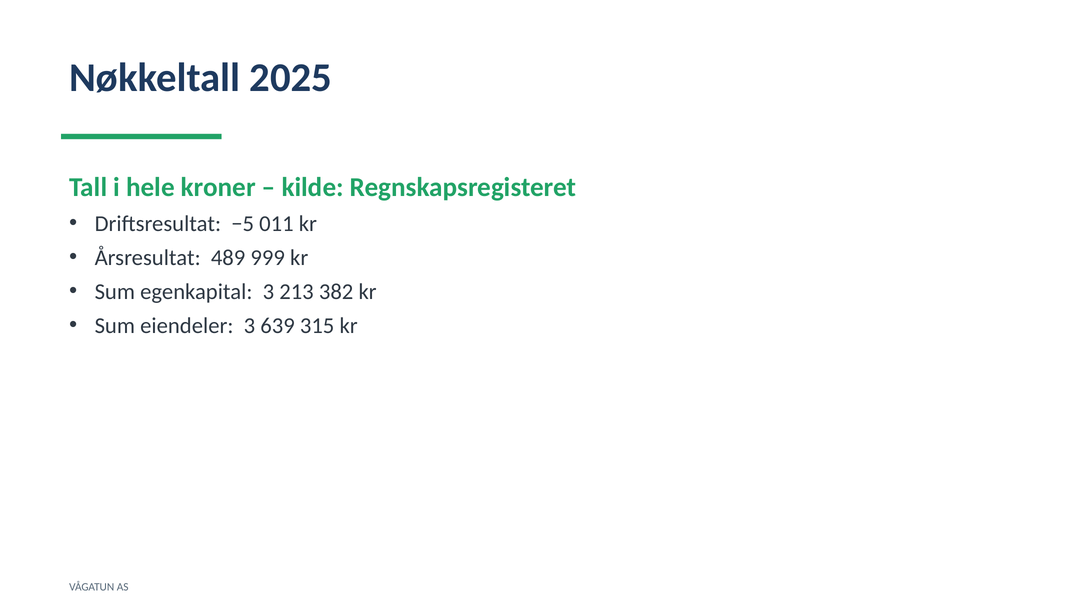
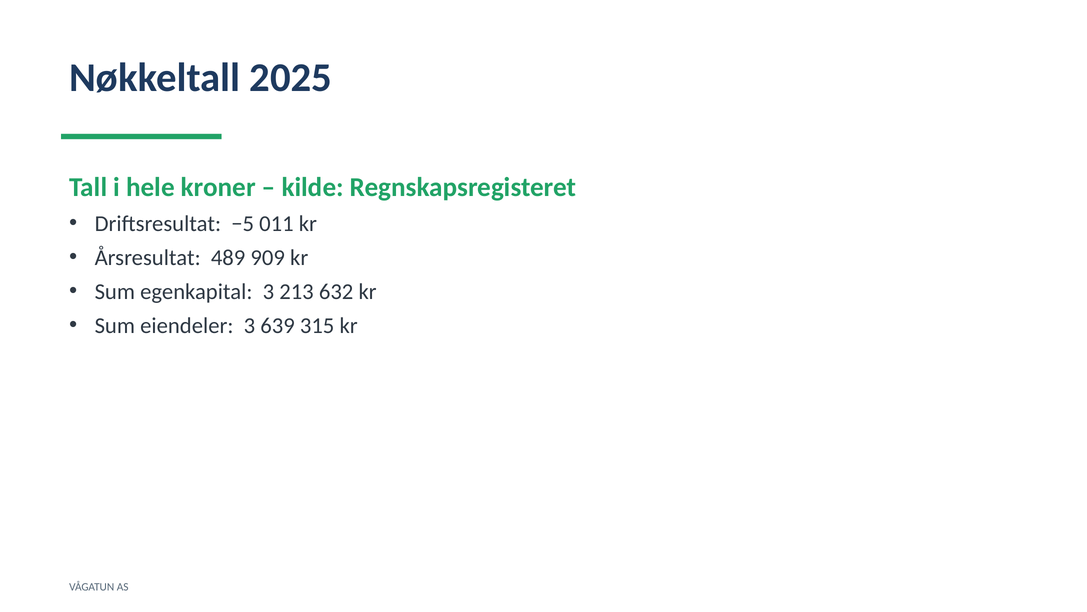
999: 999 -> 909
382: 382 -> 632
